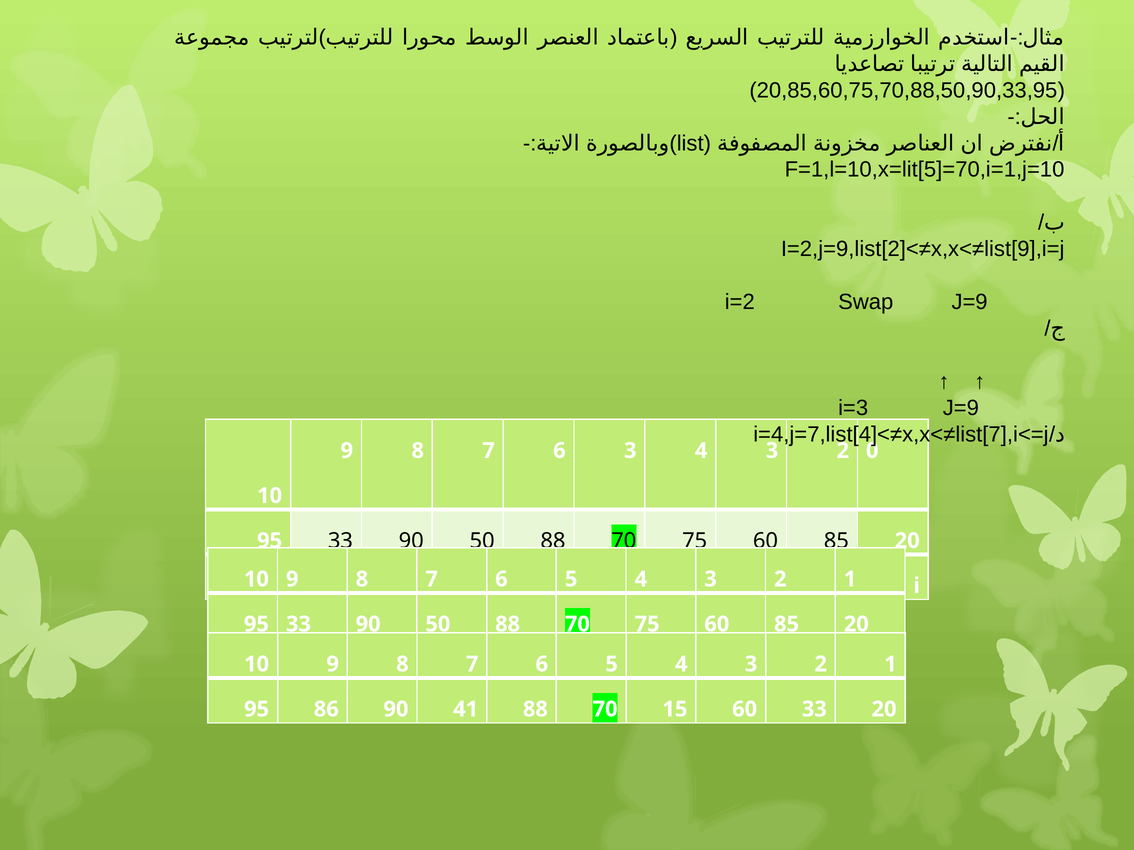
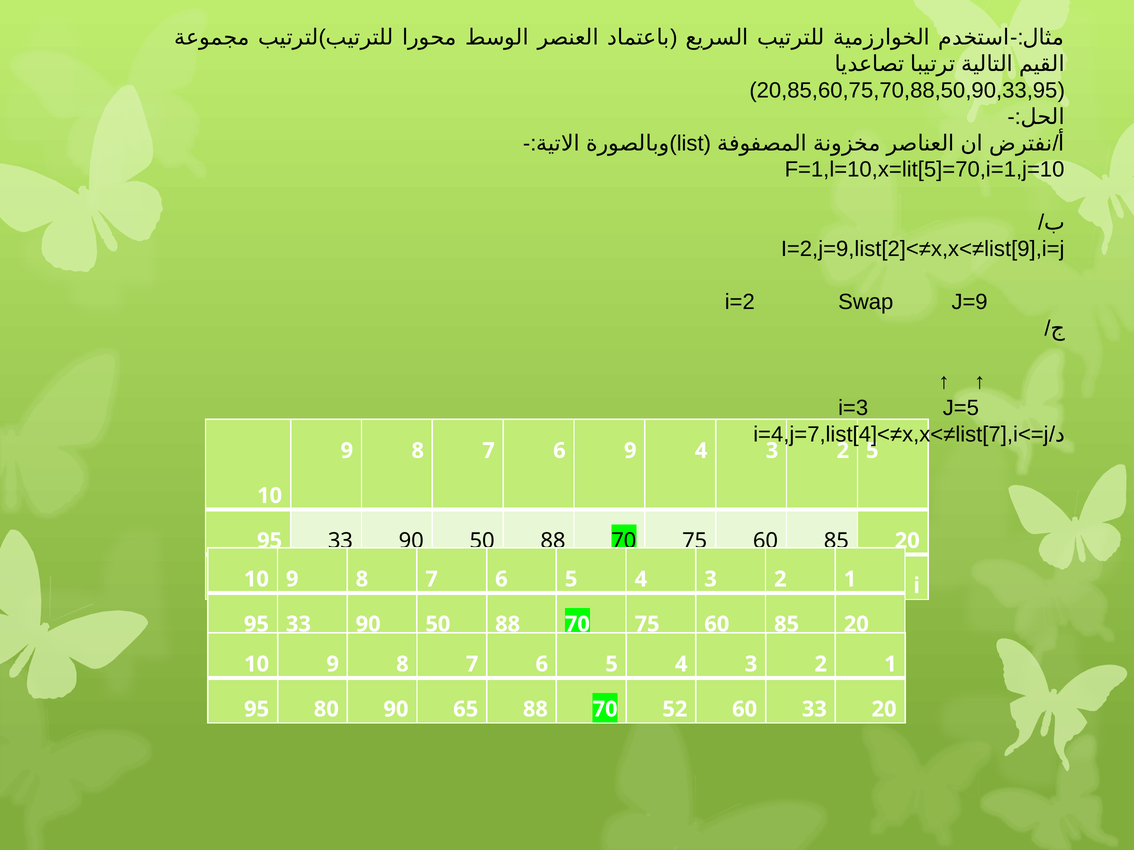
J=9 at (961, 408): J=9 -> J=5
6 3: 3 -> 9
2 0: 0 -> 5
86: 86 -> 80
41: 41 -> 65
15: 15 -> 52
